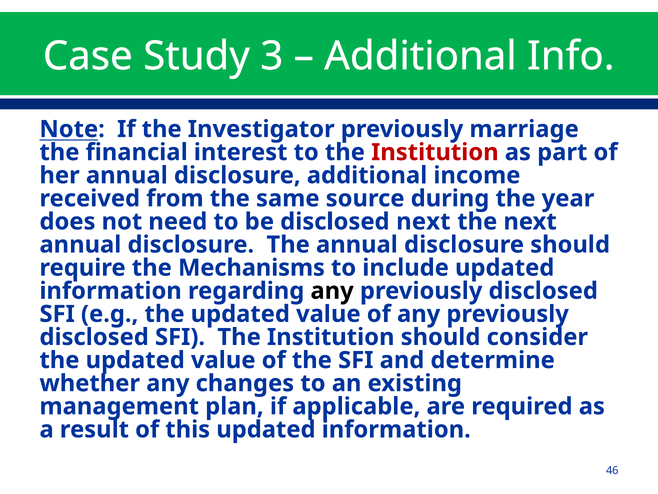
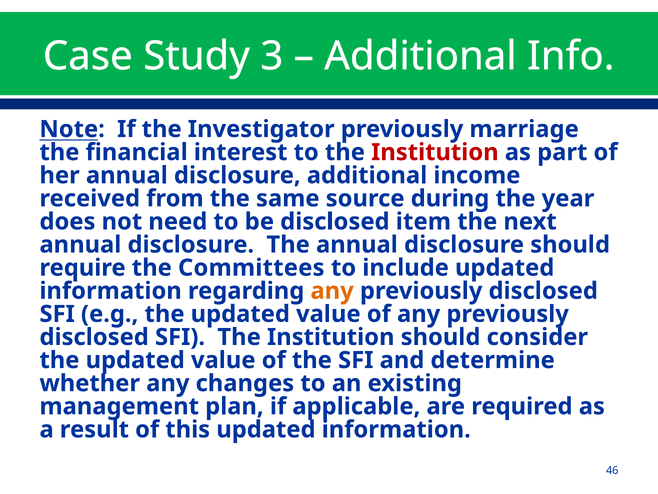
disclosed next: next -> item
Mechanisms: Mechanisms -> Committees
any at (332, 291) colour: black -> orange
